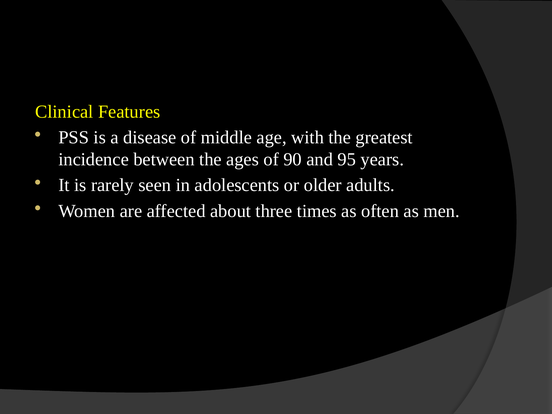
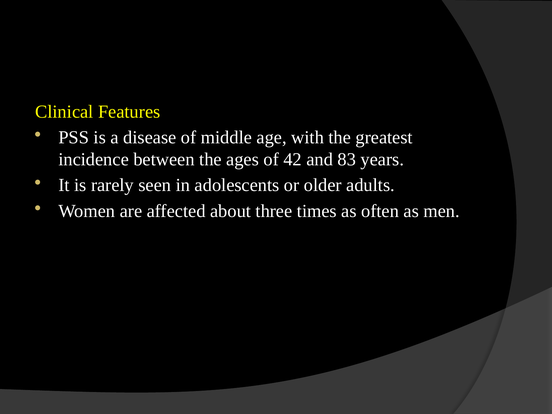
90: 90 -> 42
95: 95 -> 83
